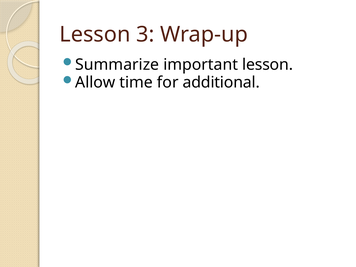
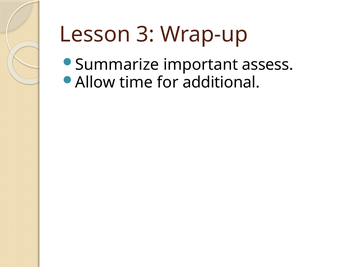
important lesson: lesson -> assess
